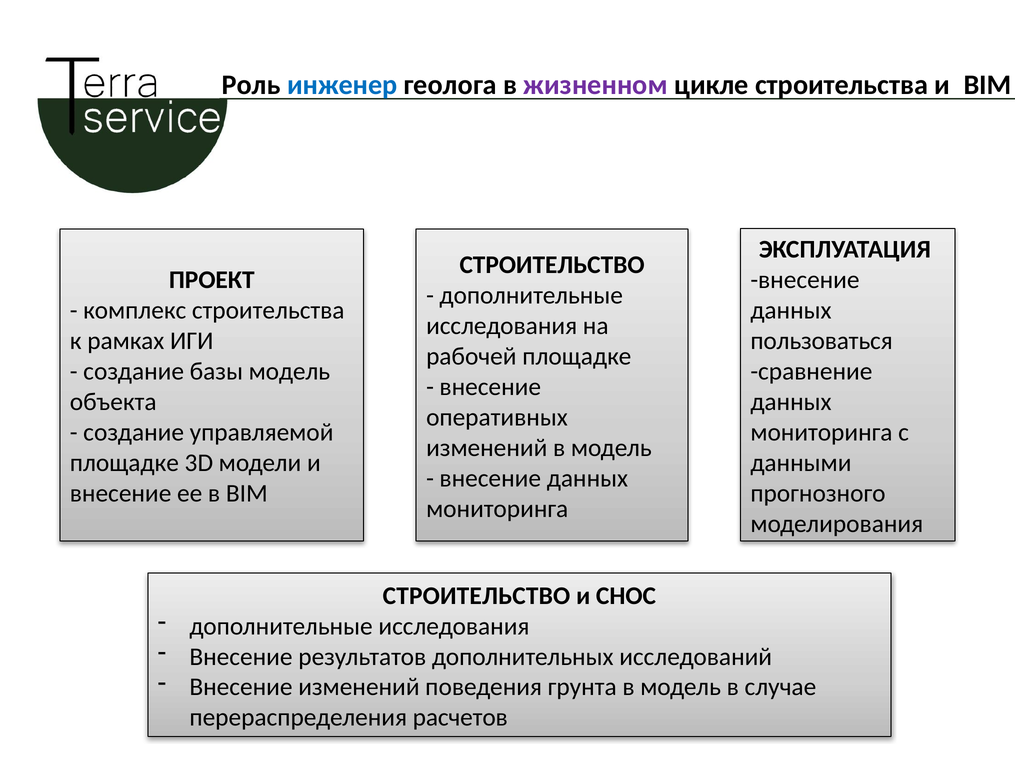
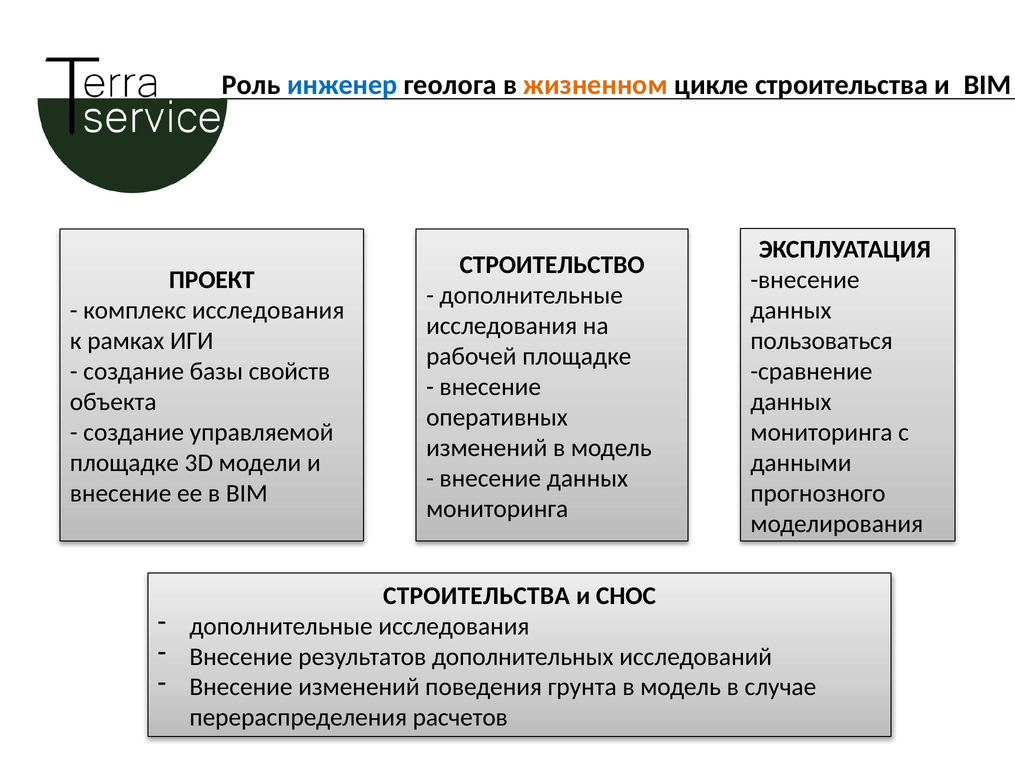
жизненном colour: purple -> orange
комплекс строительства: строительства -> исследования
базы модель: модель -> свойств
СТРОИТЕЛЬСТВО at (476, 595): СТРОИТЕЛЬСТВО -> СТРОИТЕЛЬСТВА
